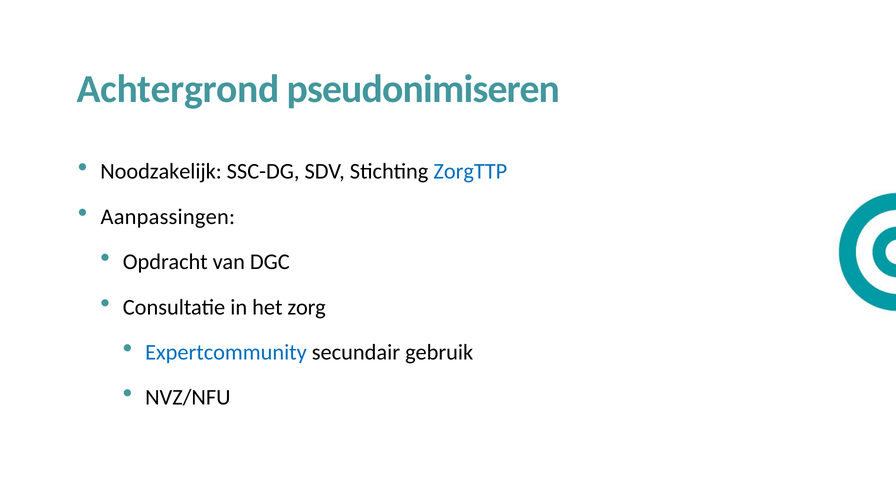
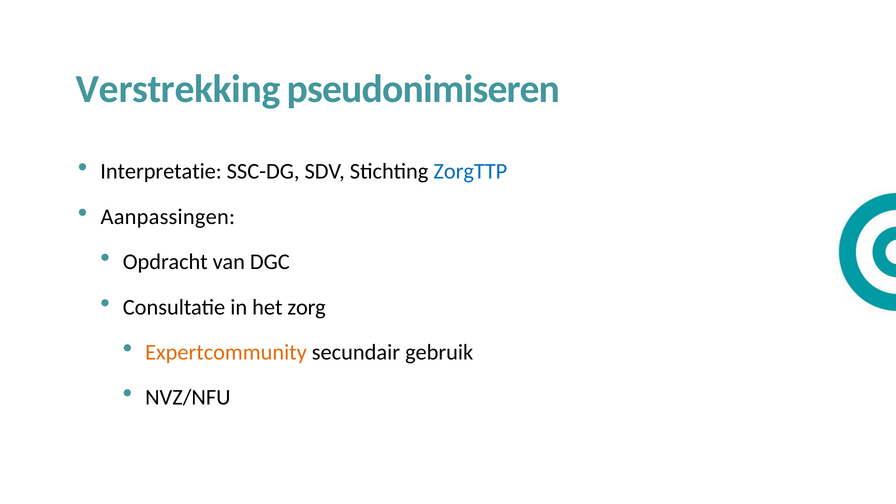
Achtergrond: Achtergrond -> Verstrekking
Noodzakelijk: Noodzakelijk -> Interpretatie
Expertcommunity colour: blue -> orange
